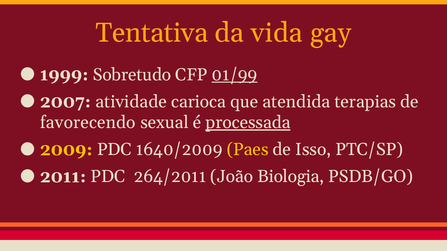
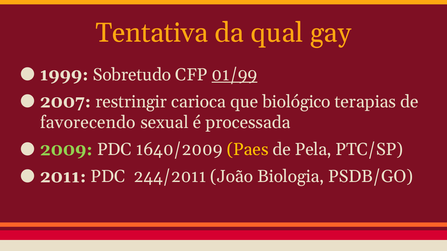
vida: vida -> qual
atividade: atividade -> restringir
atendida: atendida -> biológico
processada underline: present -> none
2009 colour: yellow -> light green
Isso: Isso -> Pela
264/2011: 264/2011 -> 244/2011
